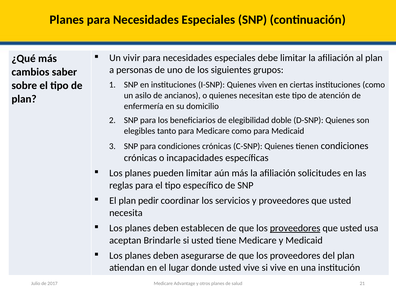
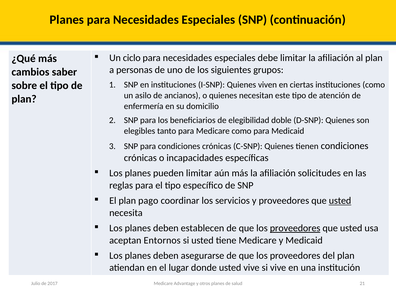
vivir: vivir -> ciclo
pedir: pedir -> pago
usted at (340, 201) underline: none -> present
Brindarle: Brindarle -> Entornos
